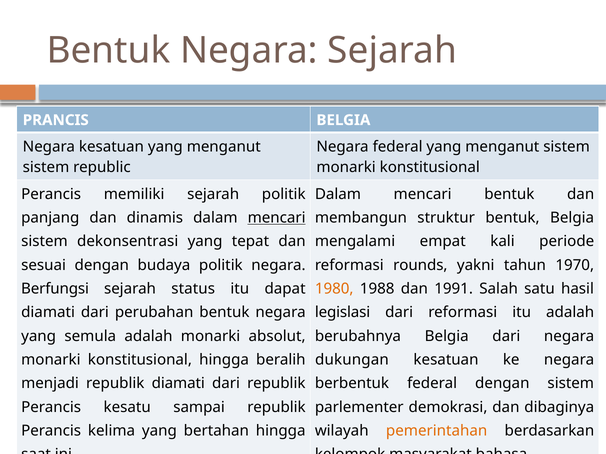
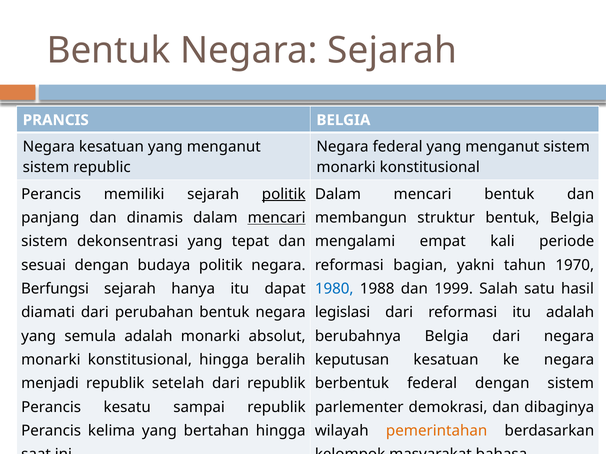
politik at (284, 194) underline: none -> present
rounds: rounds -> bagian
status: status -> hanya
1980 colour: orange -> blue
1991: 1991 -> 1999
dukungan: dukungan -> keputusan
republik diamati: diamati -> setelah
